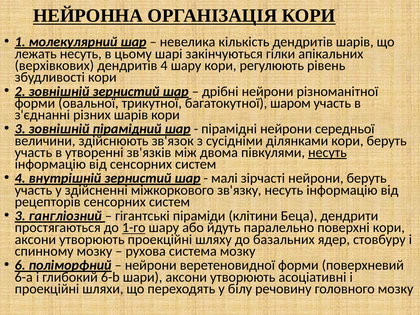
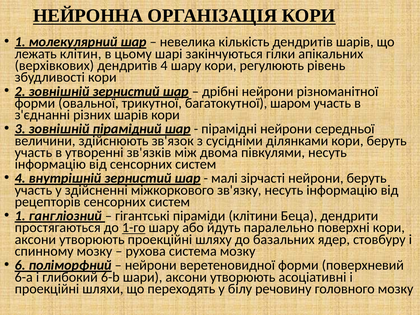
лежать несуть: несуть -> клітин
несуть at (327, 152) underline: present -> none
3 at (20, 216): 3 -> 1
